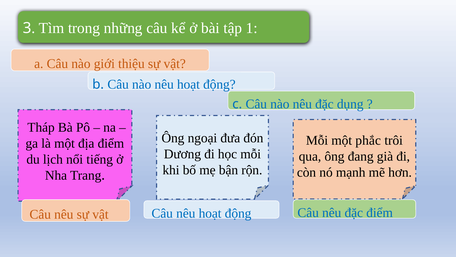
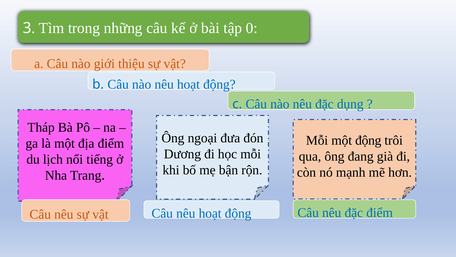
1: 1 -> 0
một phắc: phắc -> động
